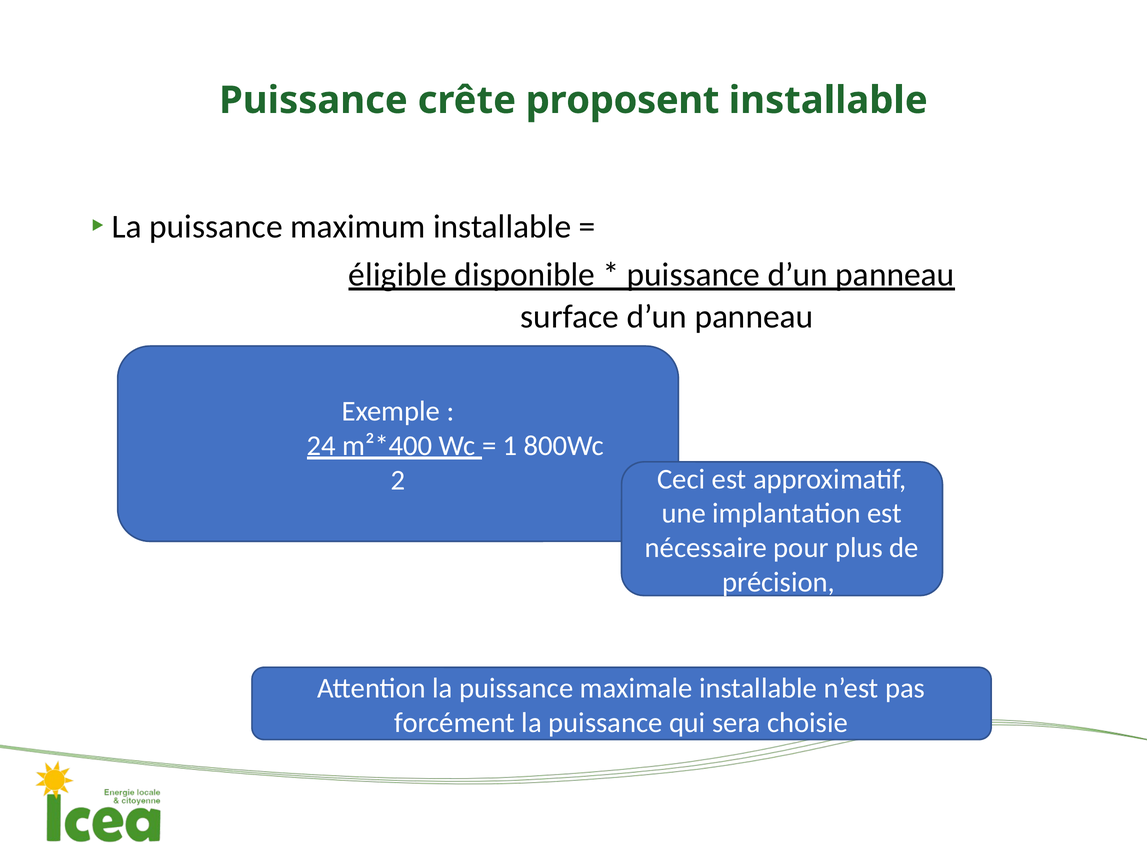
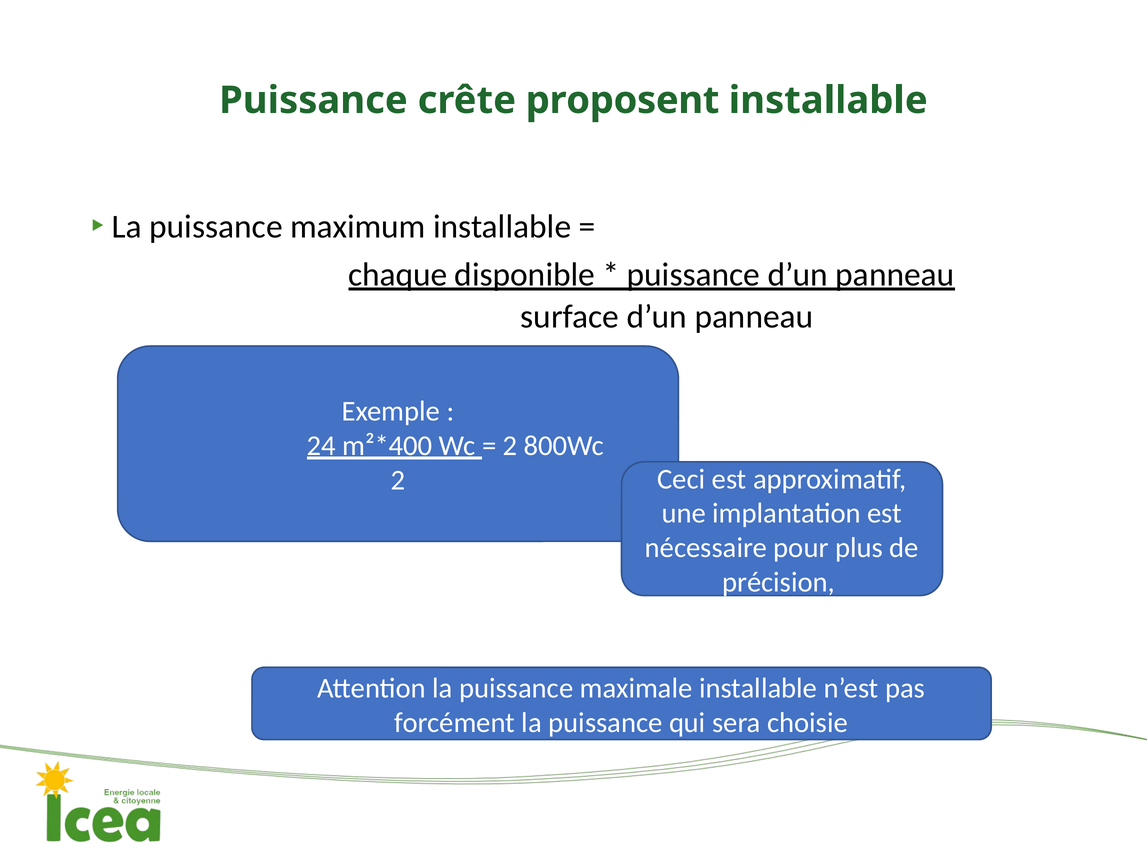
éligible: éligible -> chaque
1 at (510, 446): 1 -> 2
